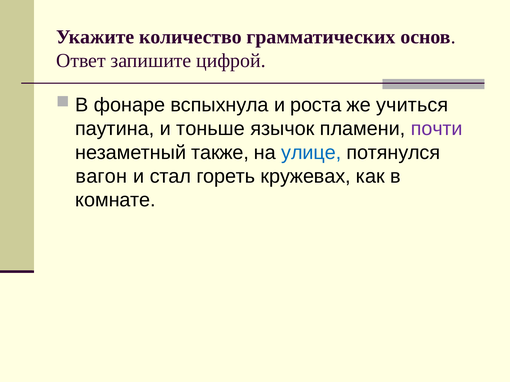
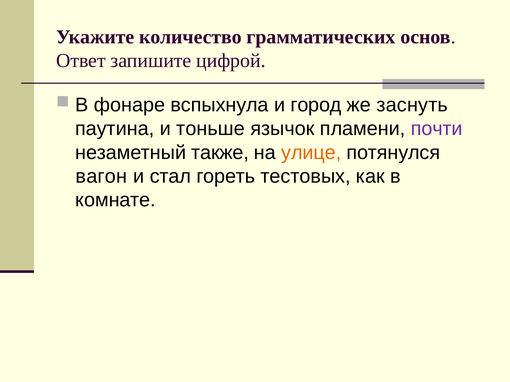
роста: роста -> город
учиться: учиться -> заснуть
улице colour: blue -> orange
кружевах: кружевах -> тестовых
